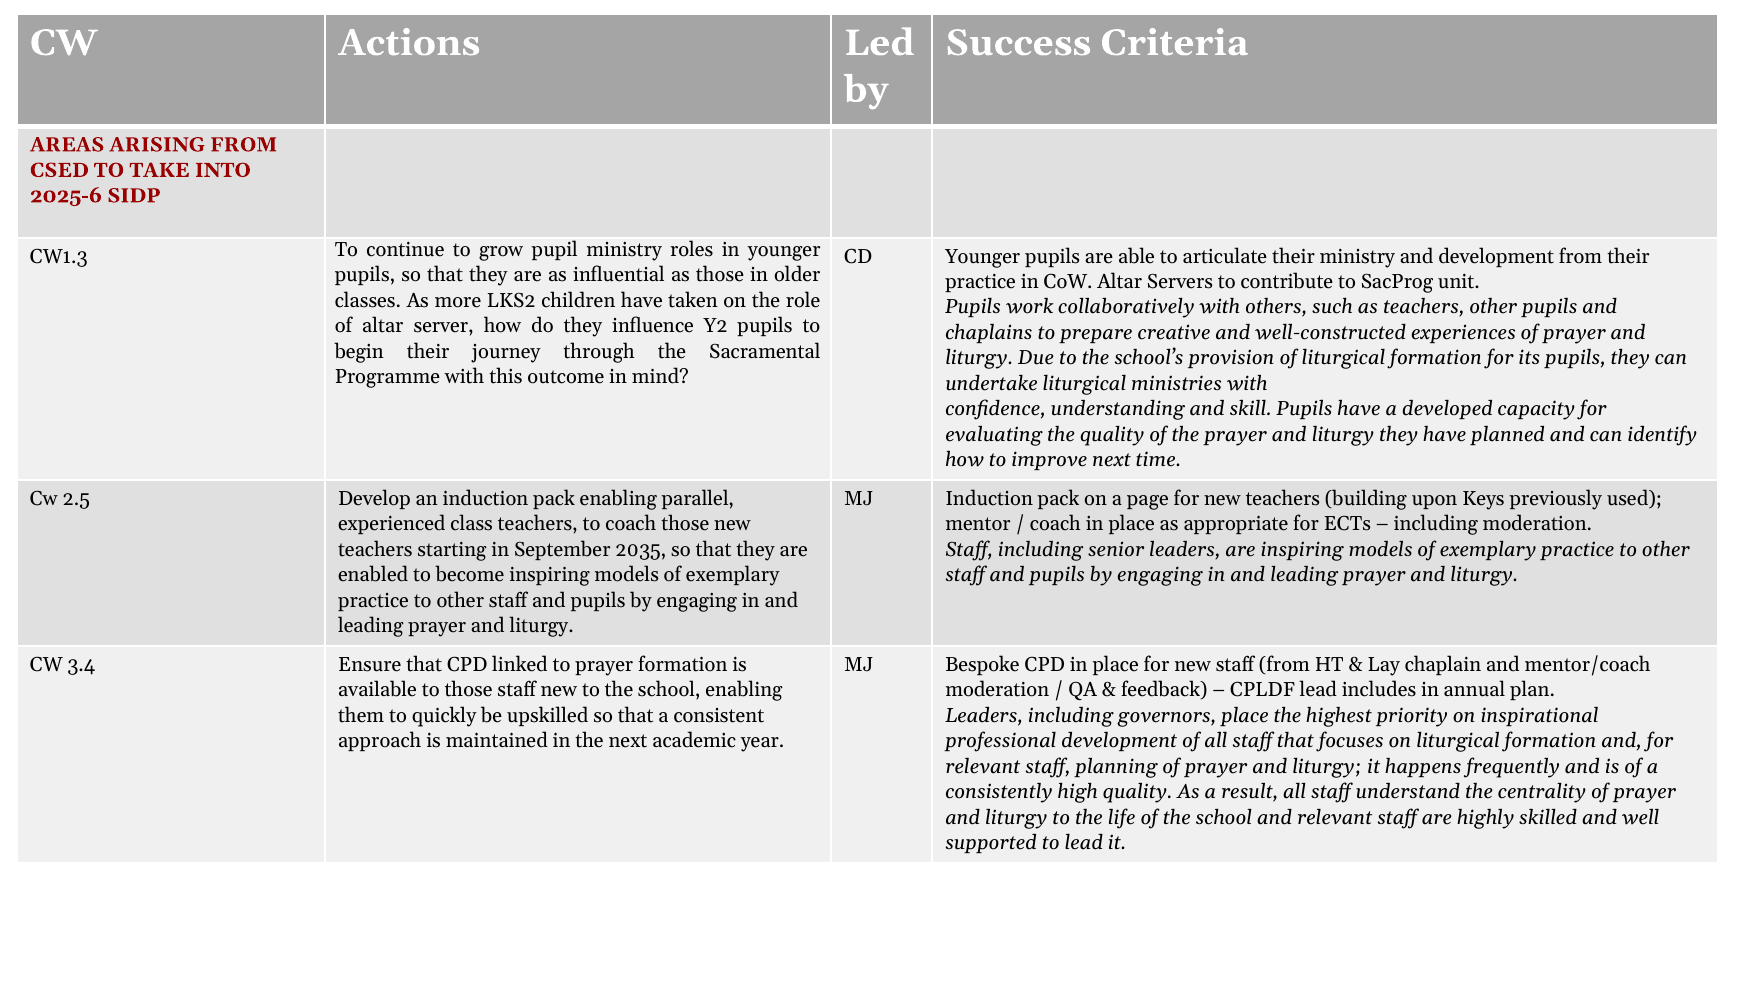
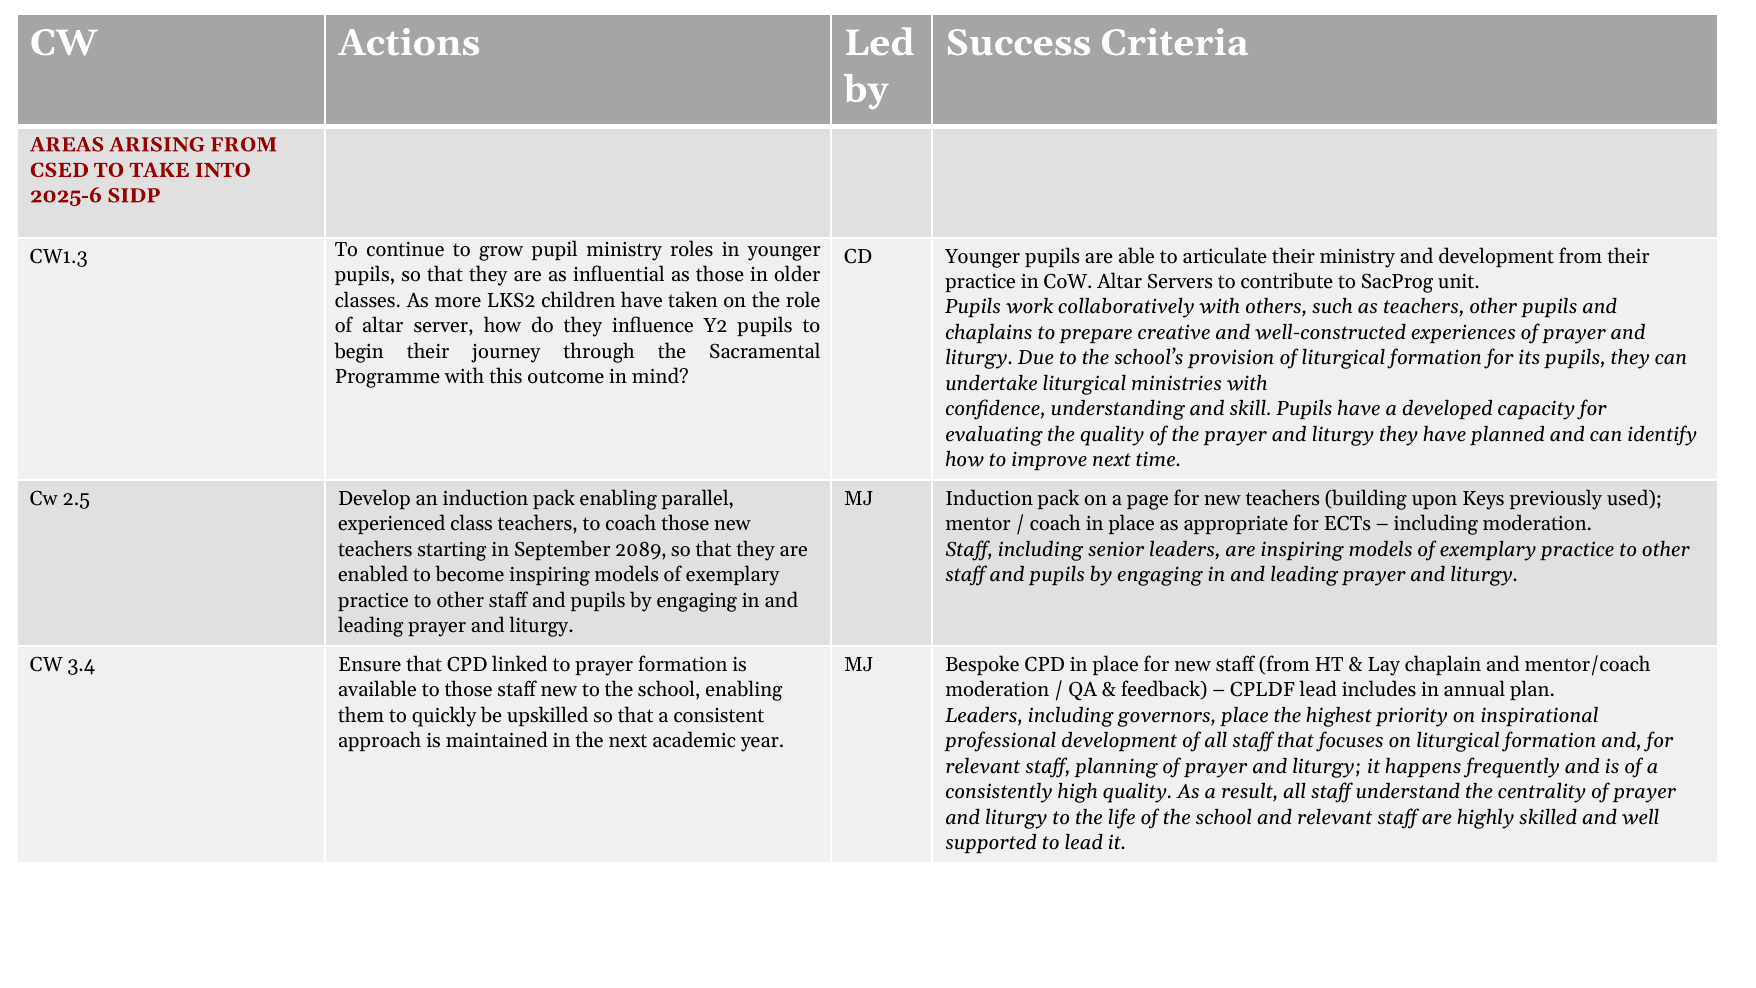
2035: 2035 -> 2089
